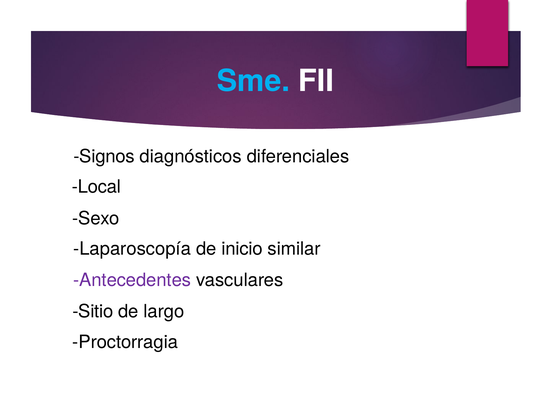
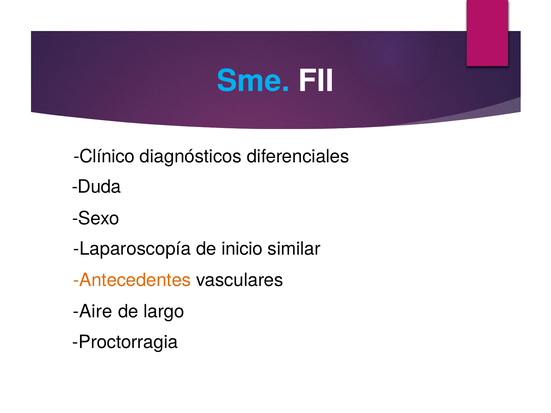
Signos: Signos -> Clínico
Local: Local -> Duda
Antecedentes colour: purple -> orange
Sitio: Sitio -> Aire
